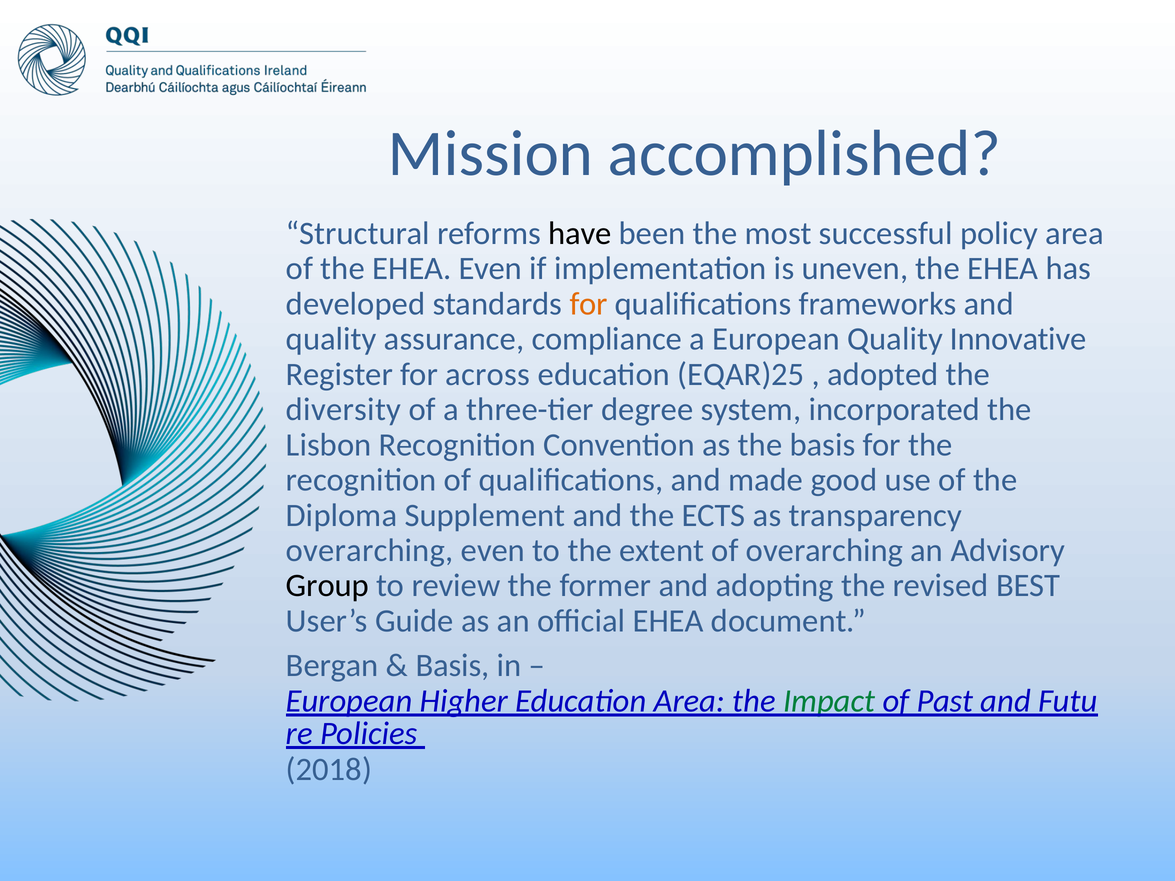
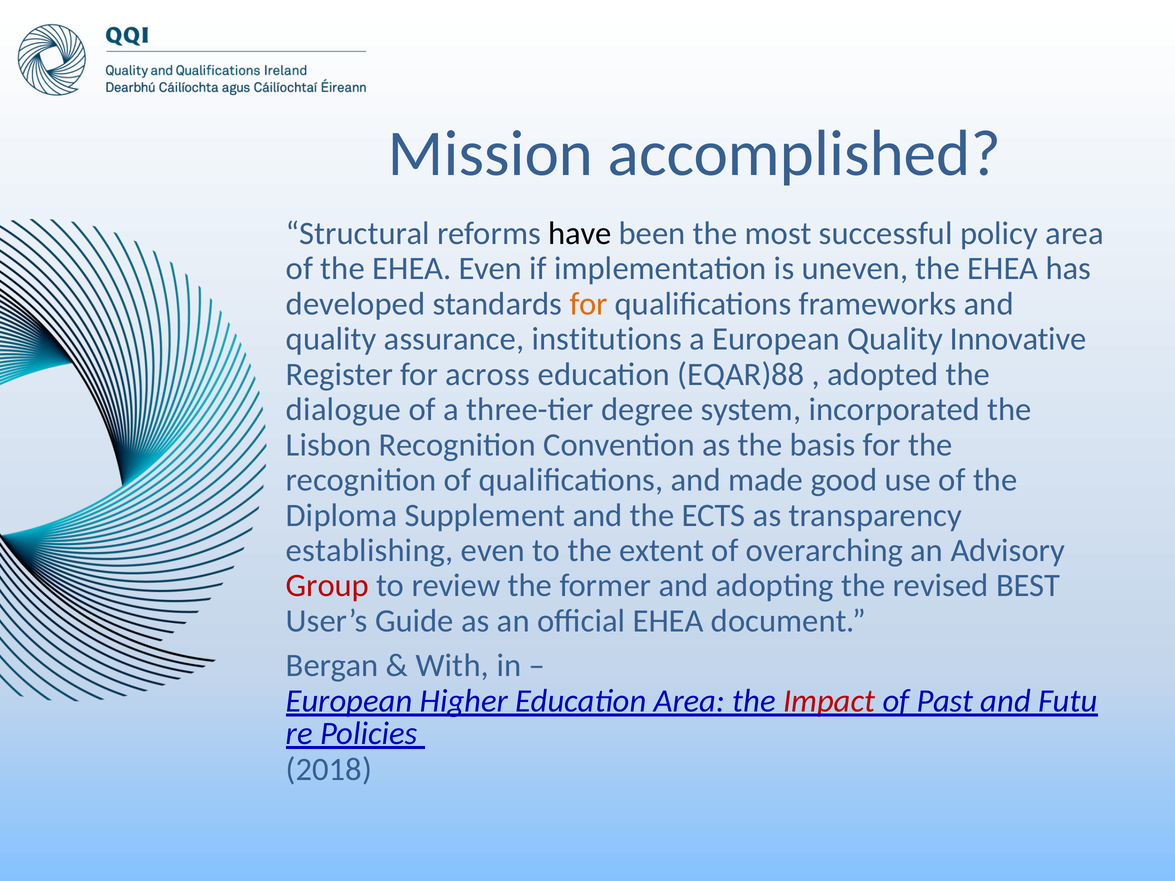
compliance: compliance -> institutions
EQAR)25: EQAR)25 -> EQAR)88
diversity: diversity -> dialogue
overarching at (370, 551): overarching -> establishing
Group colour: black -> red
Basis at (452, 666): Basis -> With
Impact colour: green -> red
